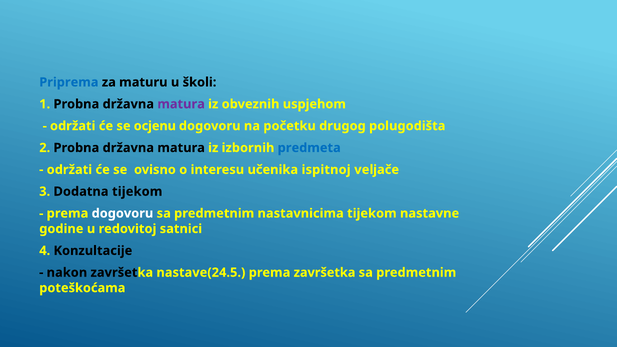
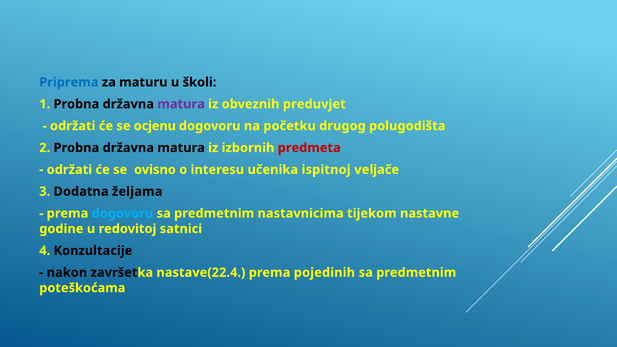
uspjehom: uspjehom -> preduvjet
predmeta colour: blue -> red
Dodatna tijekom: tijekom -> željama
dogovoru at (122, 213) colour: white -> light blue
nastave(24.5: nastave(24.5 -> nastave(22.4
prema završetka: završetka -> pojedinih
